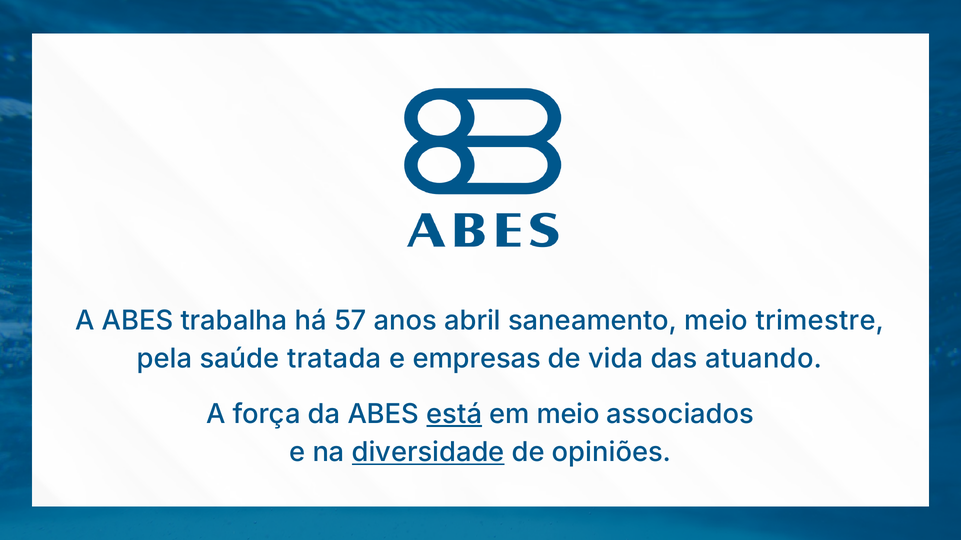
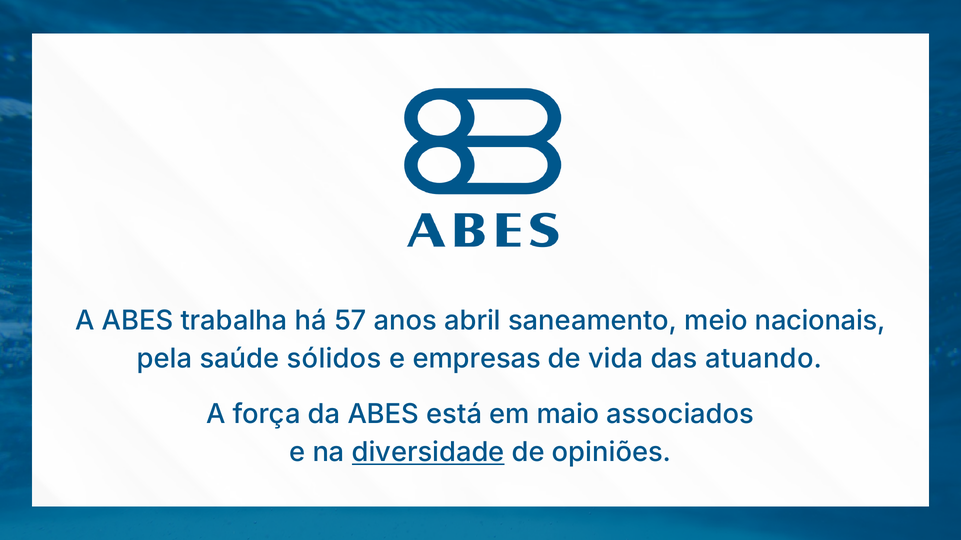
trimestre: trimestre -> nacionais
tratada: tratada -> sólidos
está underline: present -> none
em meio: meio -> maio
